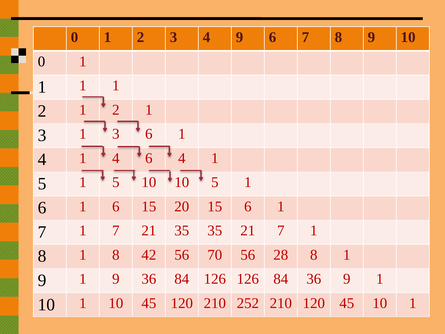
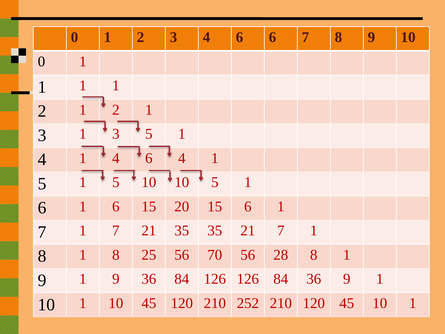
3 4 9: 9 -> 6
3 6: 6 -> 5
42: 42 -> 25
